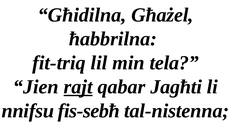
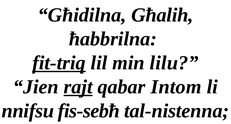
Għażel: Għażel -> Għalih
fit-triq underline: none -> present
tela: tela -> lilu
Jagħti: Jagħti -> Intom
